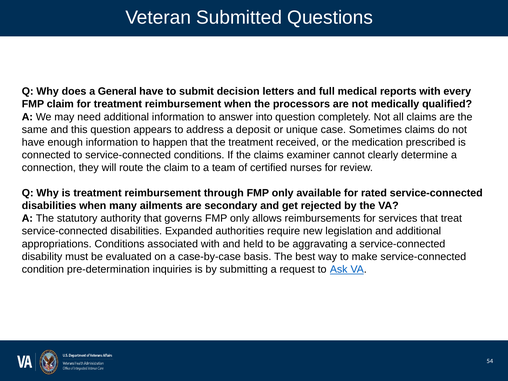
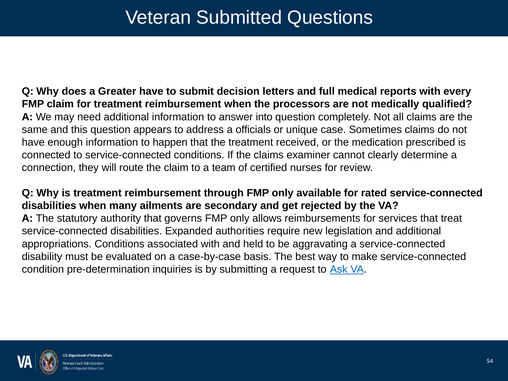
General: General -> Greater
deposit: deposit -> officials
